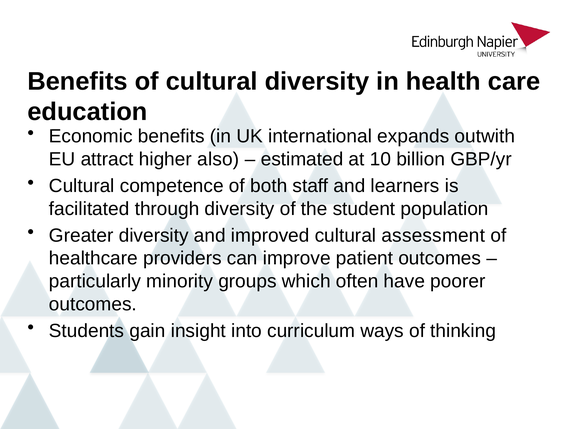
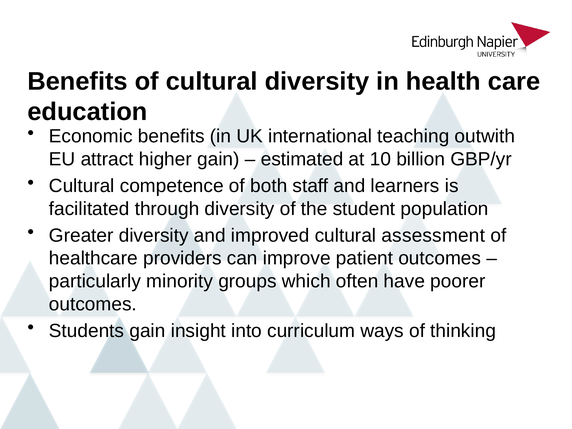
expands: expands -> teaching
higher also: also -> gain
